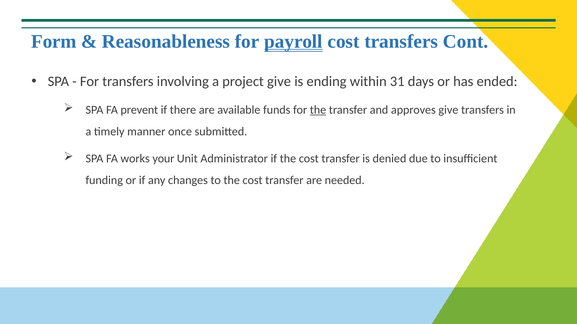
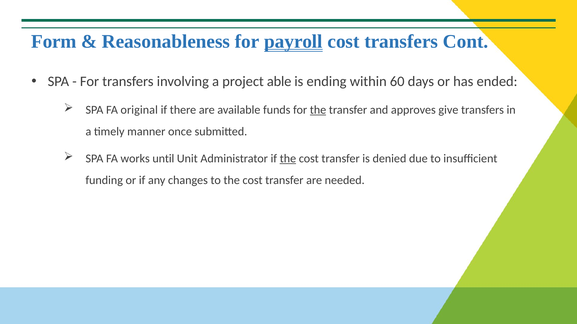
project give: give -> able
31: 31 -> 60
prevent: prevent -> original
your: your -> until
the at (288, 159) underline: none -> present
